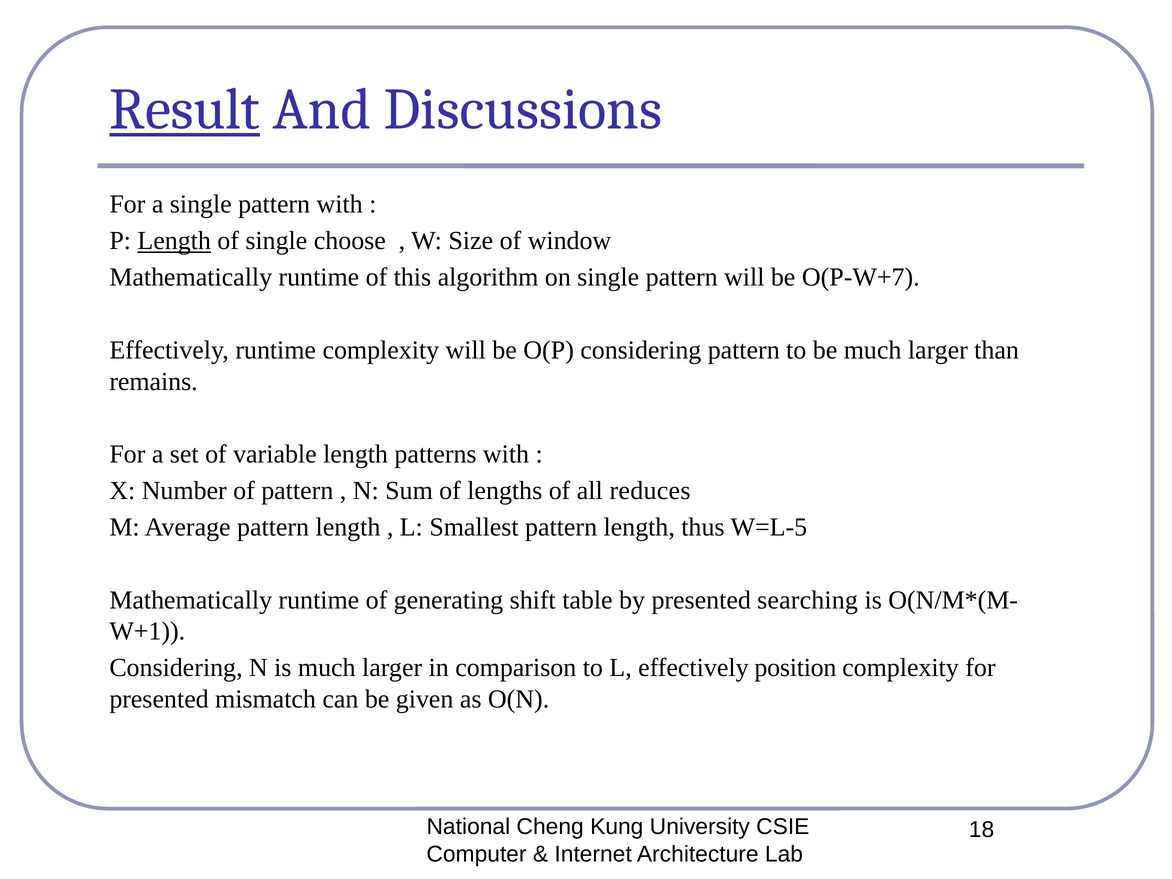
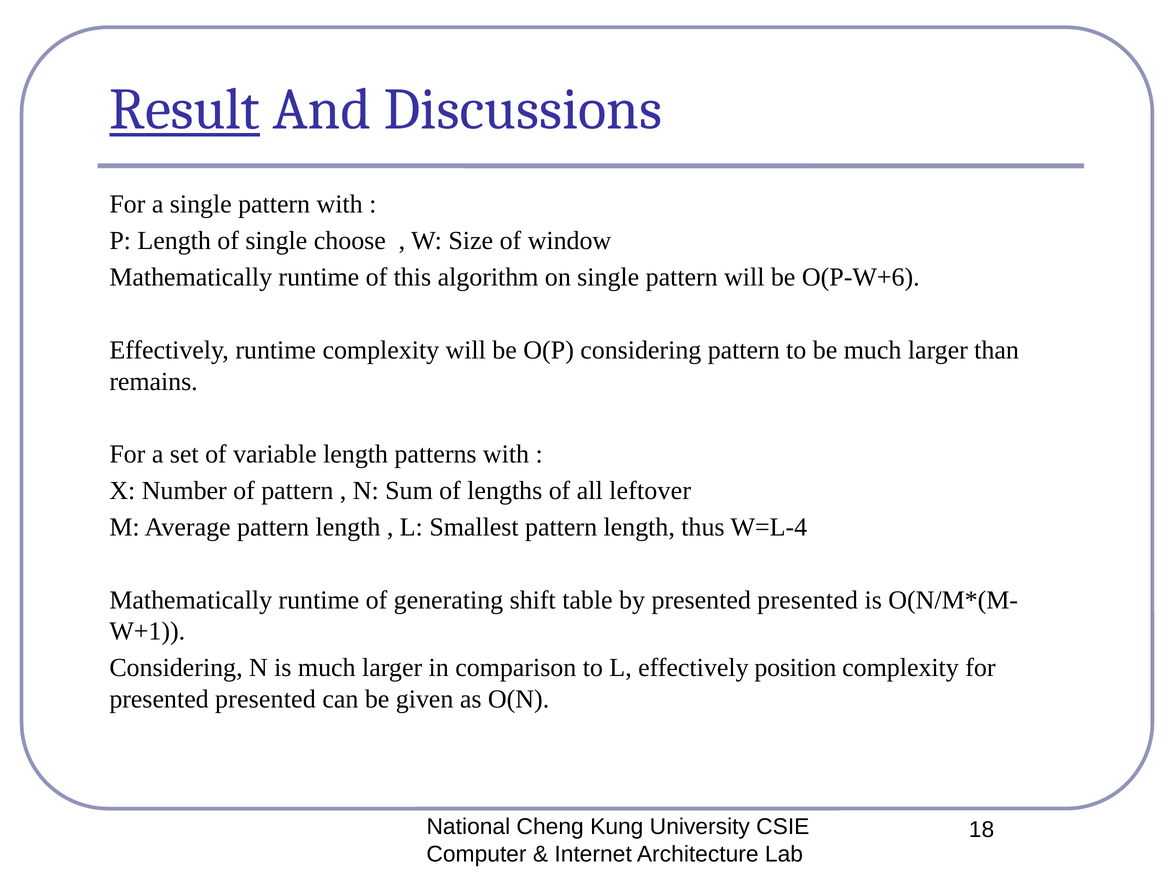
Length at (174, 241) underline: present -> none
O(P-W+7: O(P-W+7 -> O(P-W+6
reduces: reduces -> leftover
W=L-5: W=L-5 -> W=L-4
by presented searching: searching -> presented
mismatch at (266, 699): mismatch -> presented
